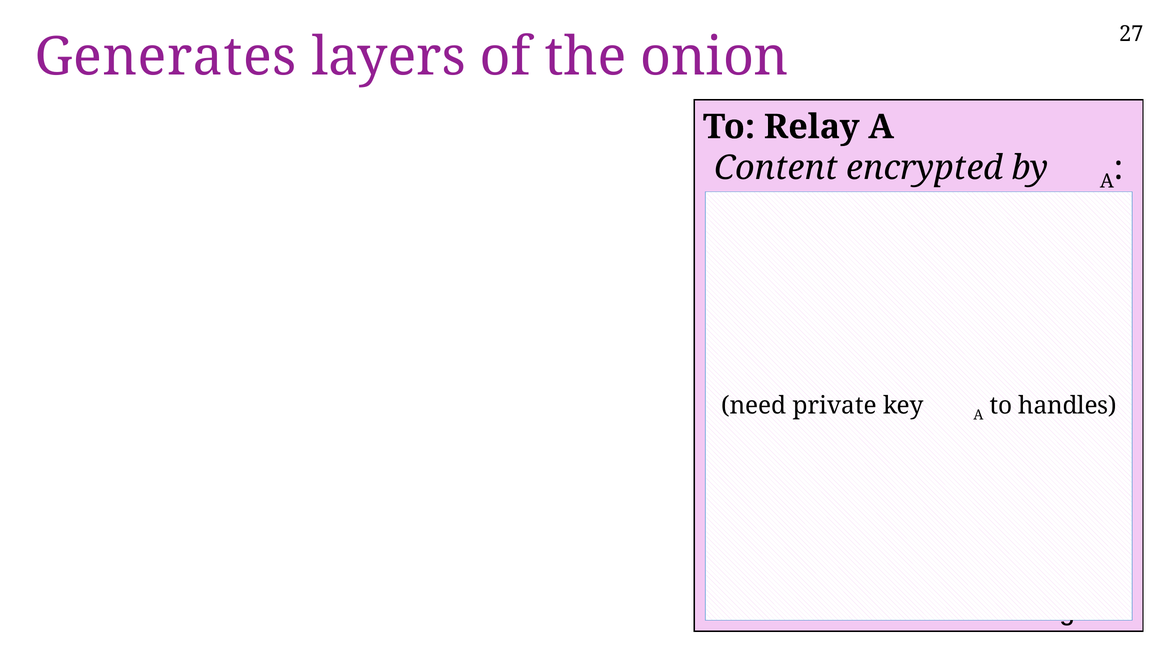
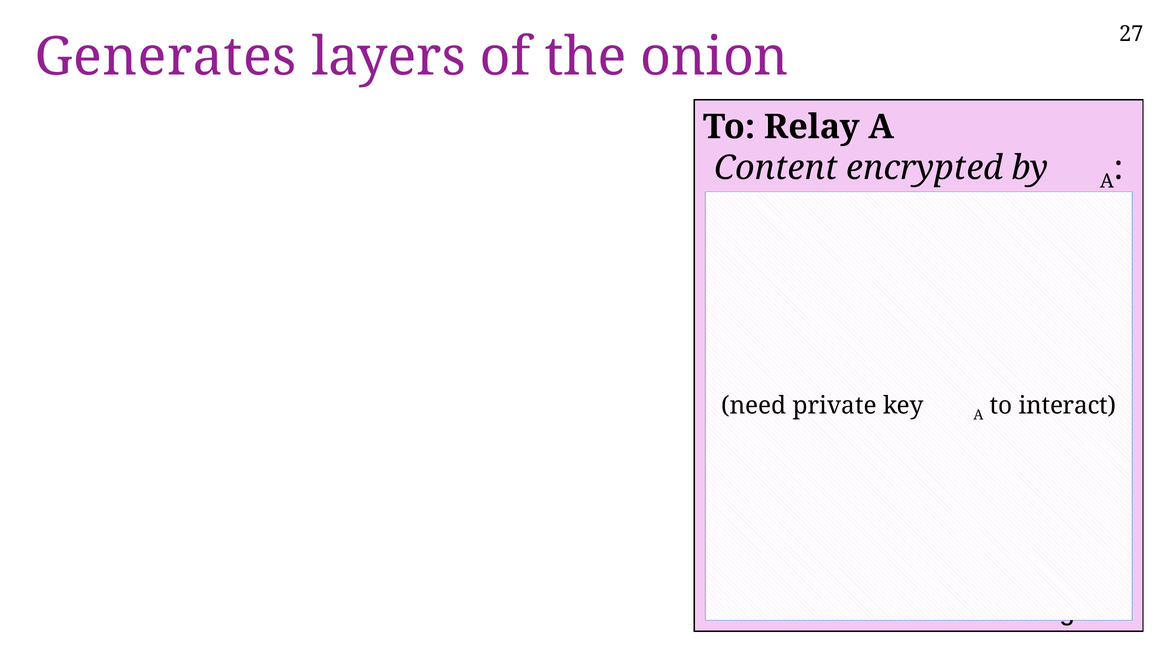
handles: handles -> interact
